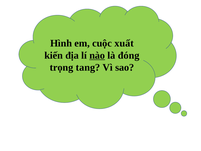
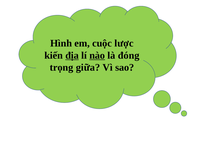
xuất: xuất -> lược
địa underline: none -> present
tang: tang -> giữa
